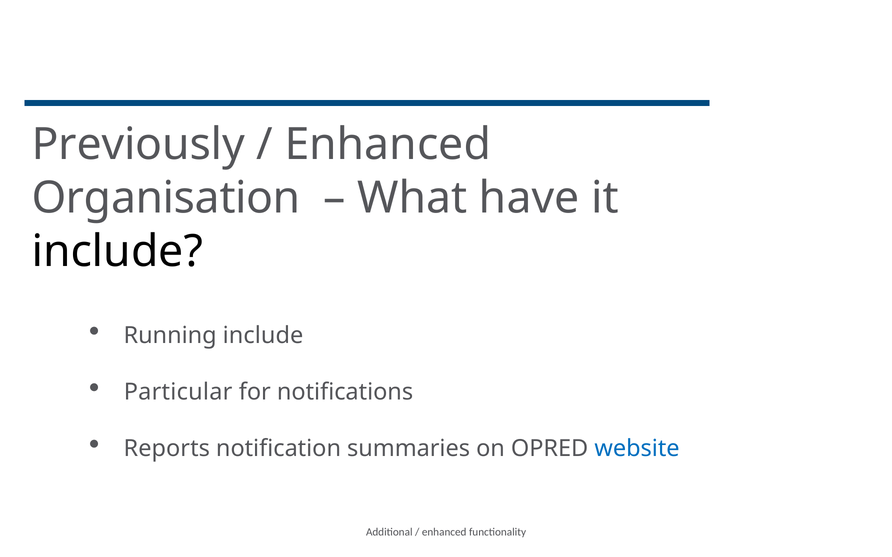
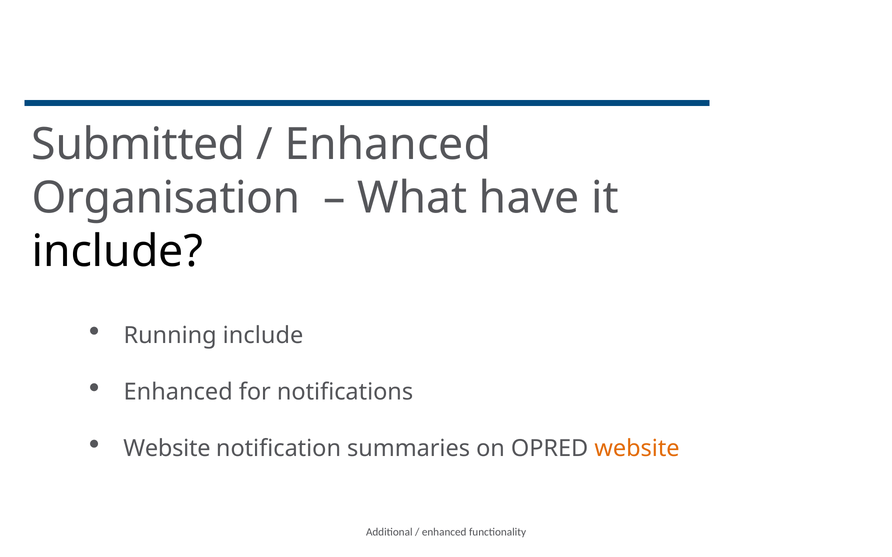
Previously: Previously -> Submitted
Particular at (178, 392): Particular -> Enhanced
Reports at (167, 449): Reports -> Website
website at (637, 449) colour: blue -> orange
